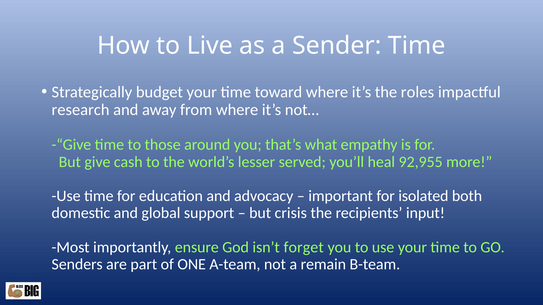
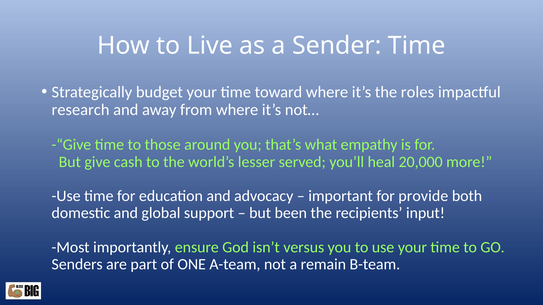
92,955: 92,955 -> 20,000
isolated: isolated -> provide
crisis: crisis -> been
forget: forget -> versus
